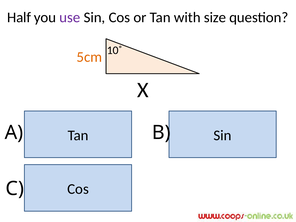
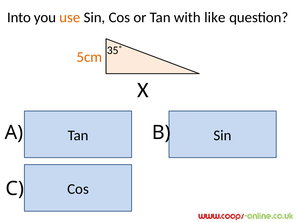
Half: Half -> Into
use colour: purple -> orange
size: size -> like
10˚: 10˚ -> 35˚
